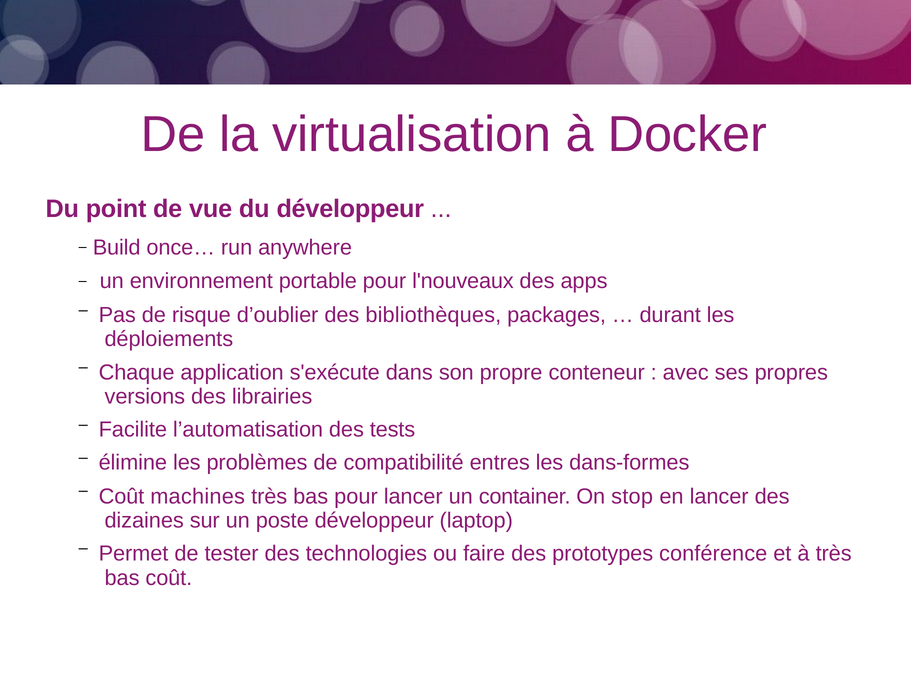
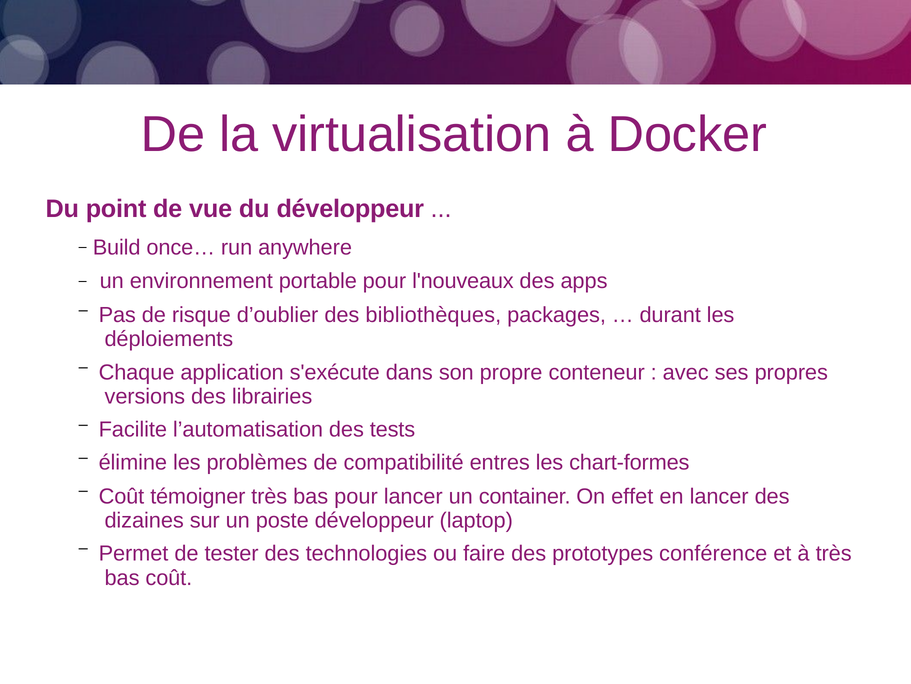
dans-formes: dans-formes -> chart-formes
machines: machines -> témoigner
stop: stop -> effet
